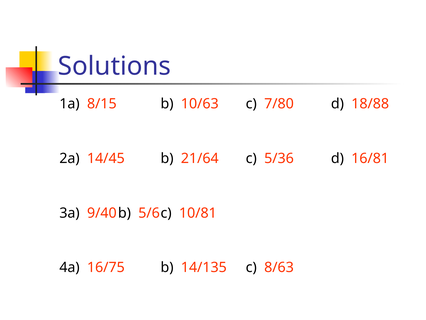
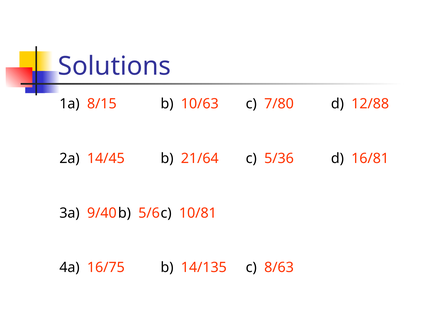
18/88: 18/88 -> 12/88
